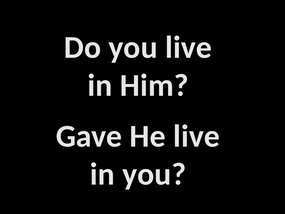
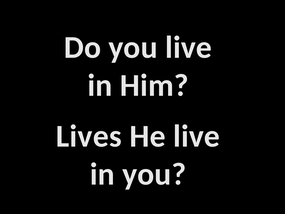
Gave: Gave -> Lives
